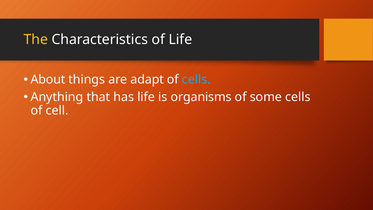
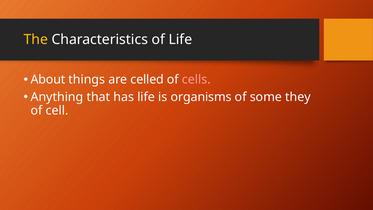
adapt: adapt -> celled
cells at (196, 80) colour: light blue -> pink
some cells: cells -> they
